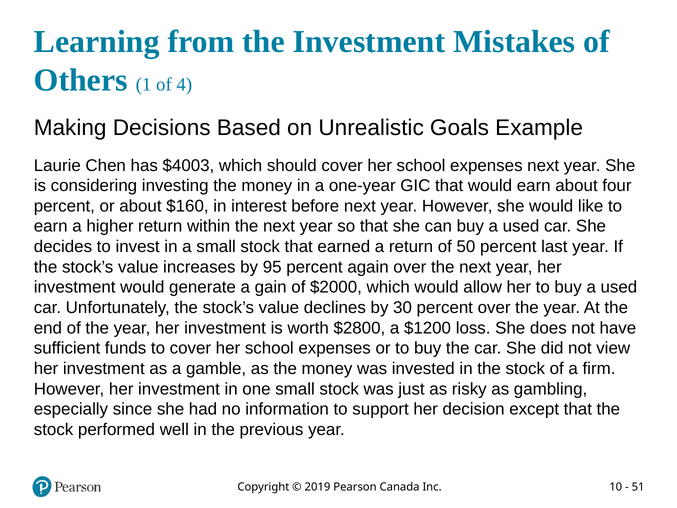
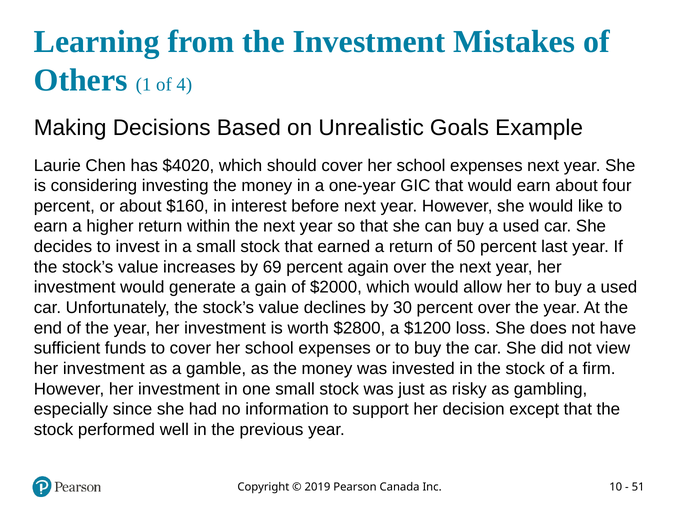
$4003: $4003 -> $4020
95: 95 -> 69
